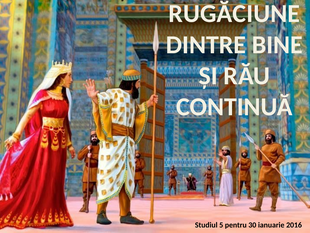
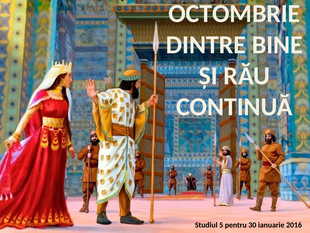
RUGĂCIUNE: RUGĂCIUNE -> OCTOMBRIE
